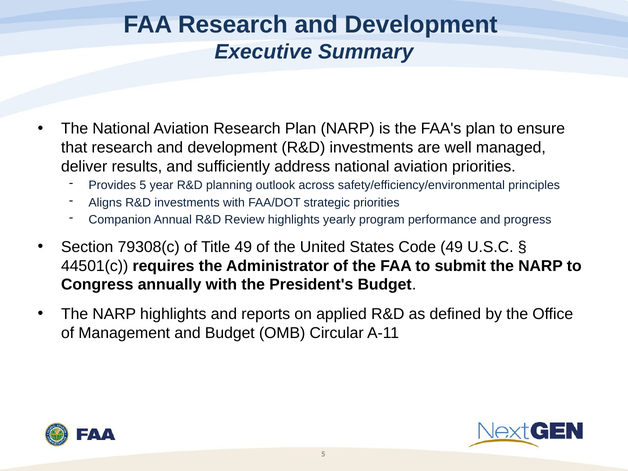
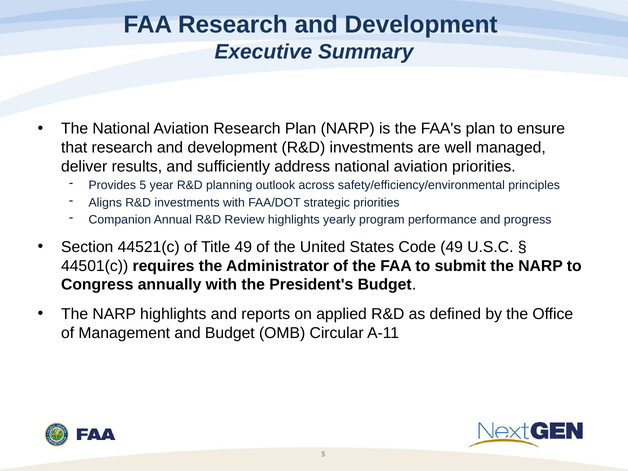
79308(c: 79308(c -> 44521(c
